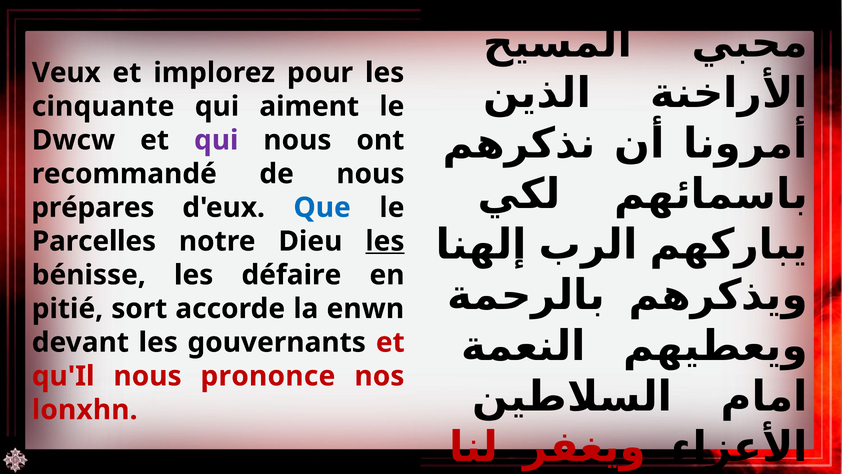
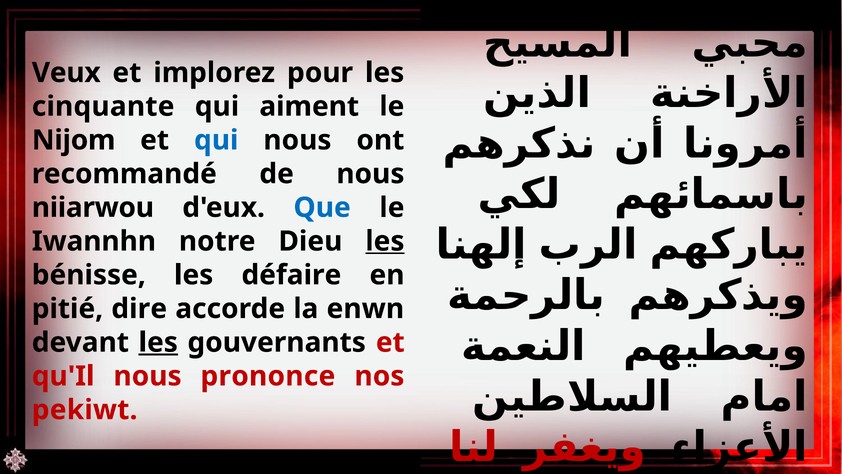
Dwcw: Dwcw -> Nijom
qui at (216, 140) colour: purple -> blue
prépares: prépares -> niiarwou
Parcelles: Parcelles -> Iwannhn
sort: sort -> dire
les at (158, 342) underline: none -> present
lonxhn: lonxhn -> pekiwt
